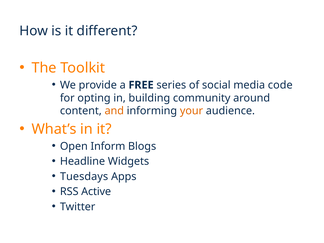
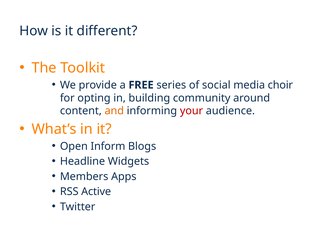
code: code -> choir
your colour: orange -> red
Tuesdays: Tuesdays -> Members
